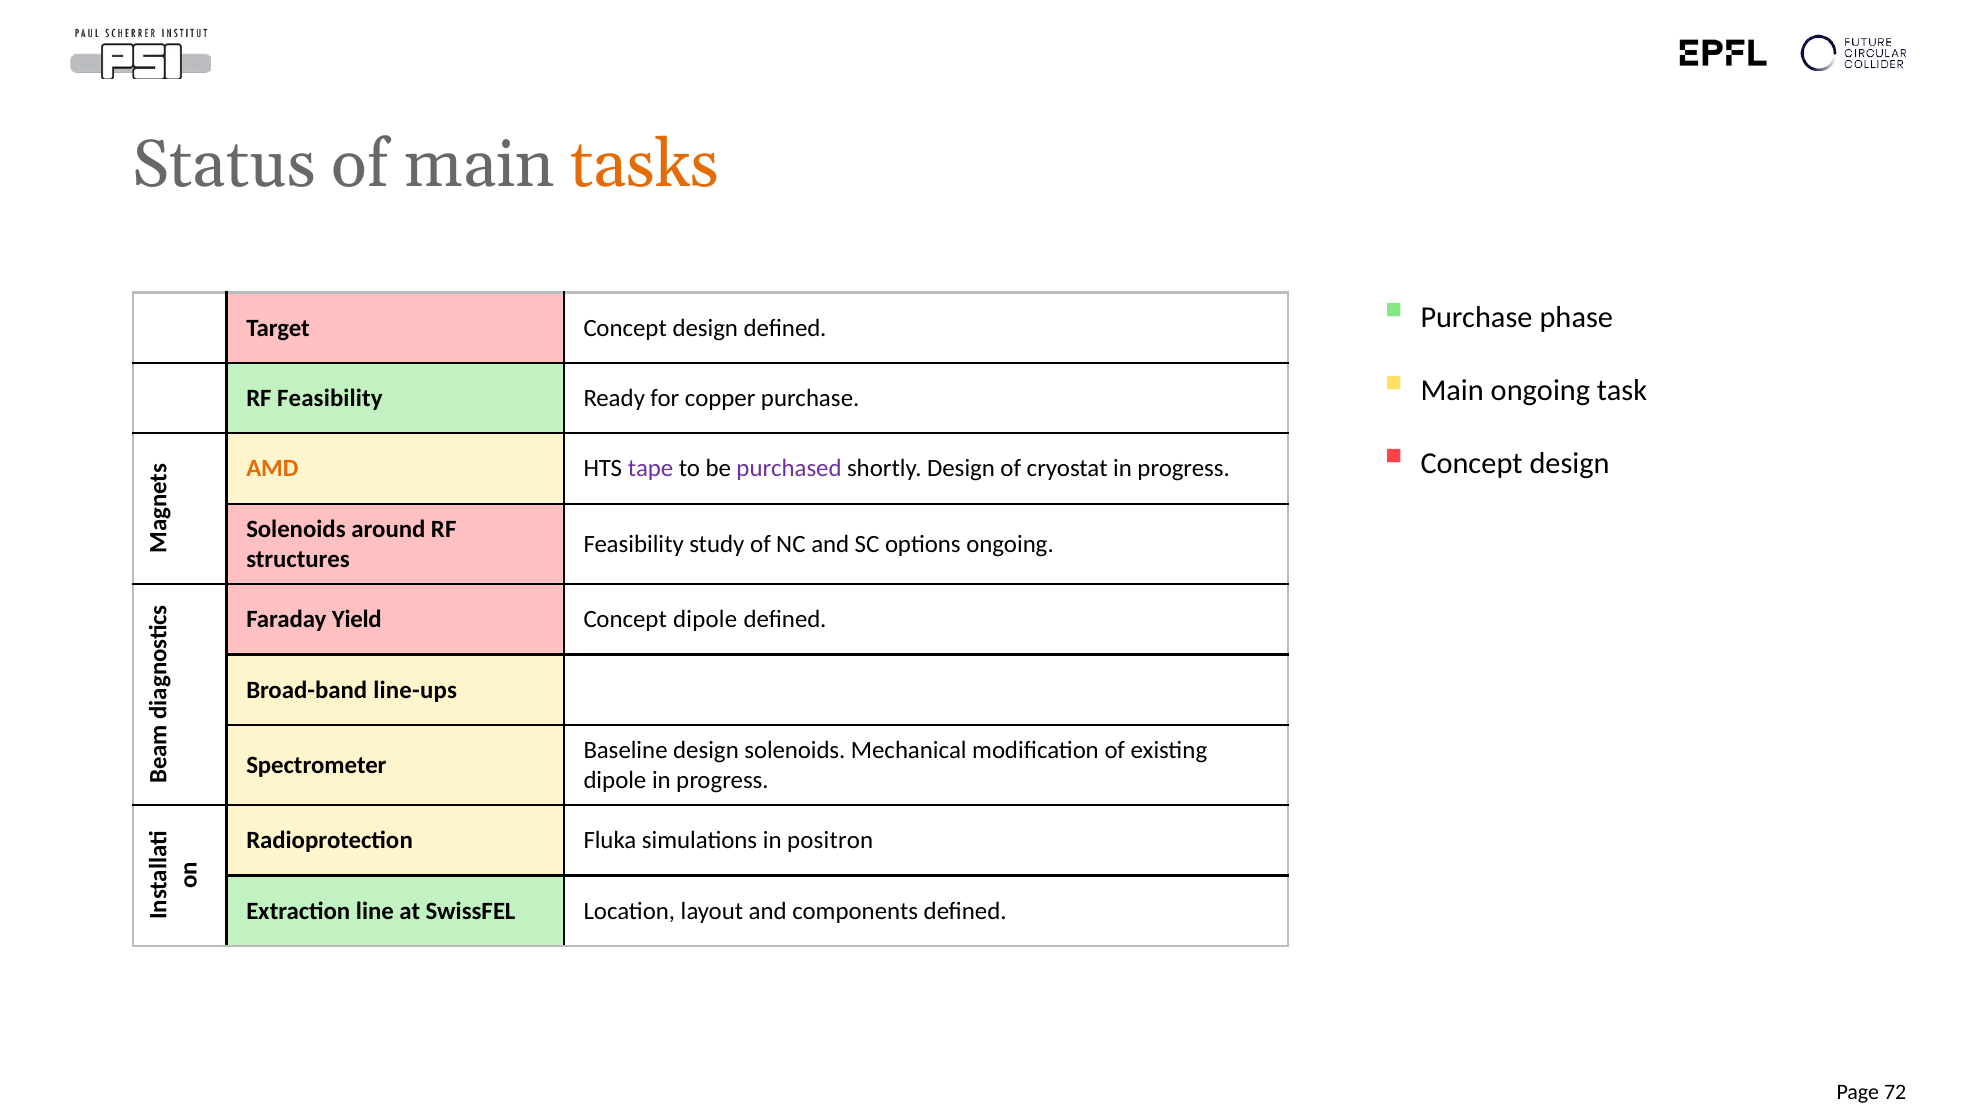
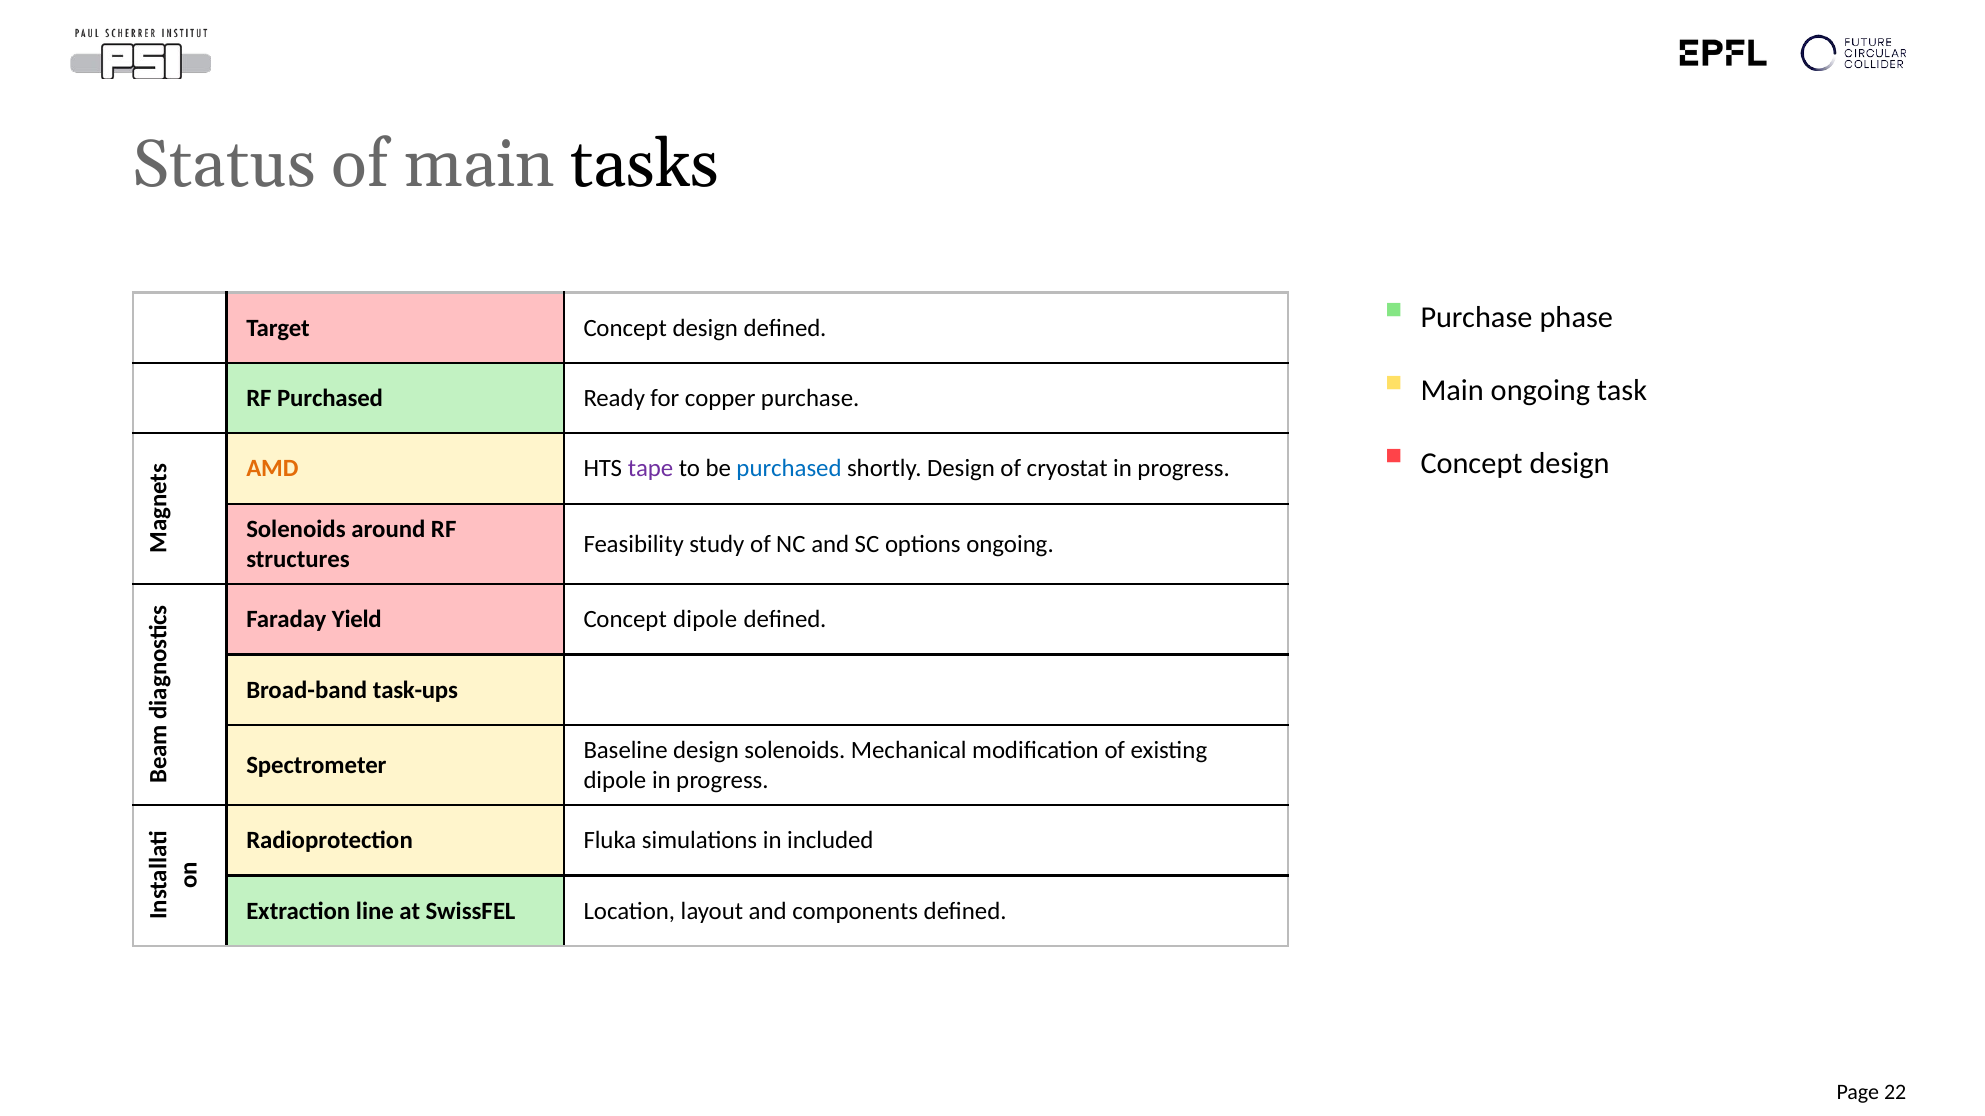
tasks colour: orange -> black
RF Feasibility: Feasibility -> Purchased
purchased at (789, 469) colour: purple -> blue
line-ups: line-ups -> task-ups
positron: positron -> included
72: 72 -> 22
